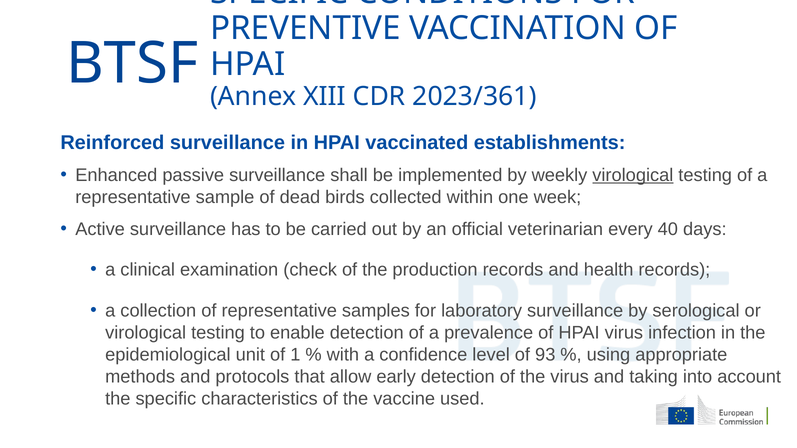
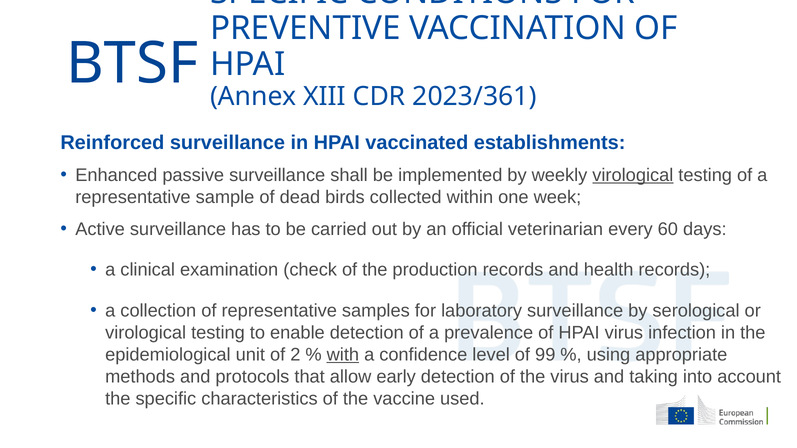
40: 40 -> 60
1: 1 -> 2
with underline: none -> present
93: 93 -> 99
